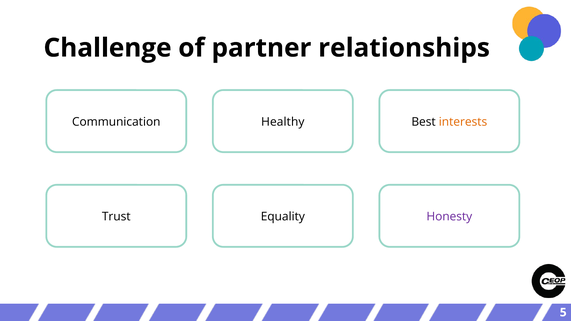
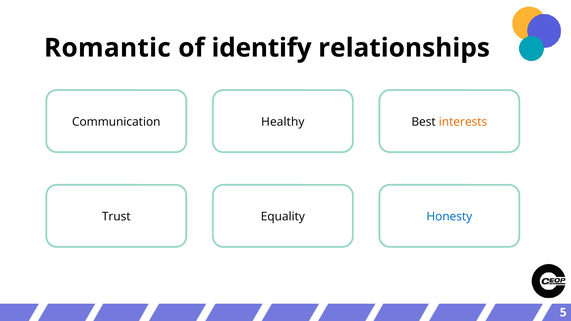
Challenge: Challenge -> Romantic
partner: partner -> identify
Honesty colour: purple -> blue
